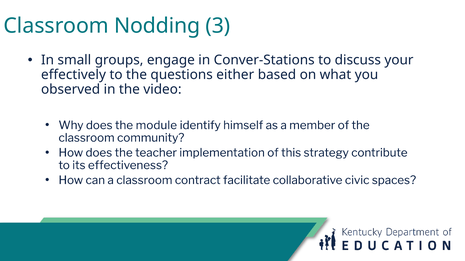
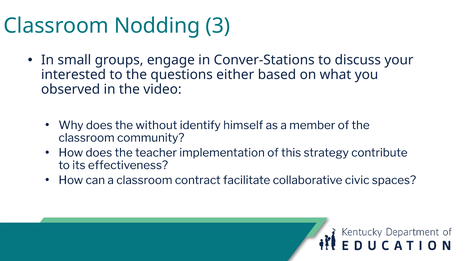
effectively: effectively -> interested
module: module -> without
